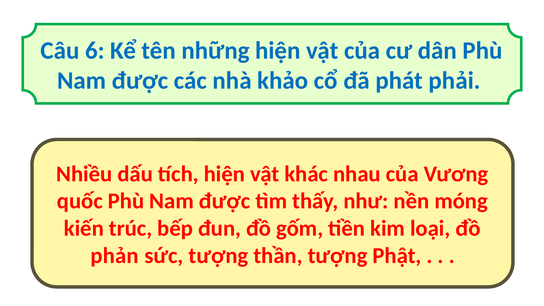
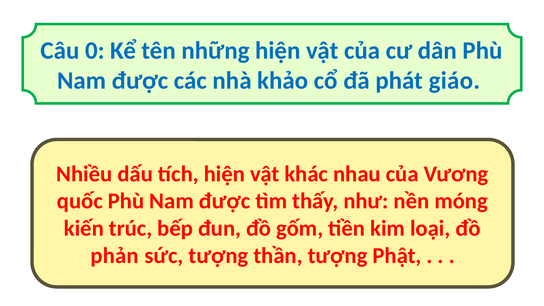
6: 6 -> 0
phải: phải -> giáo
